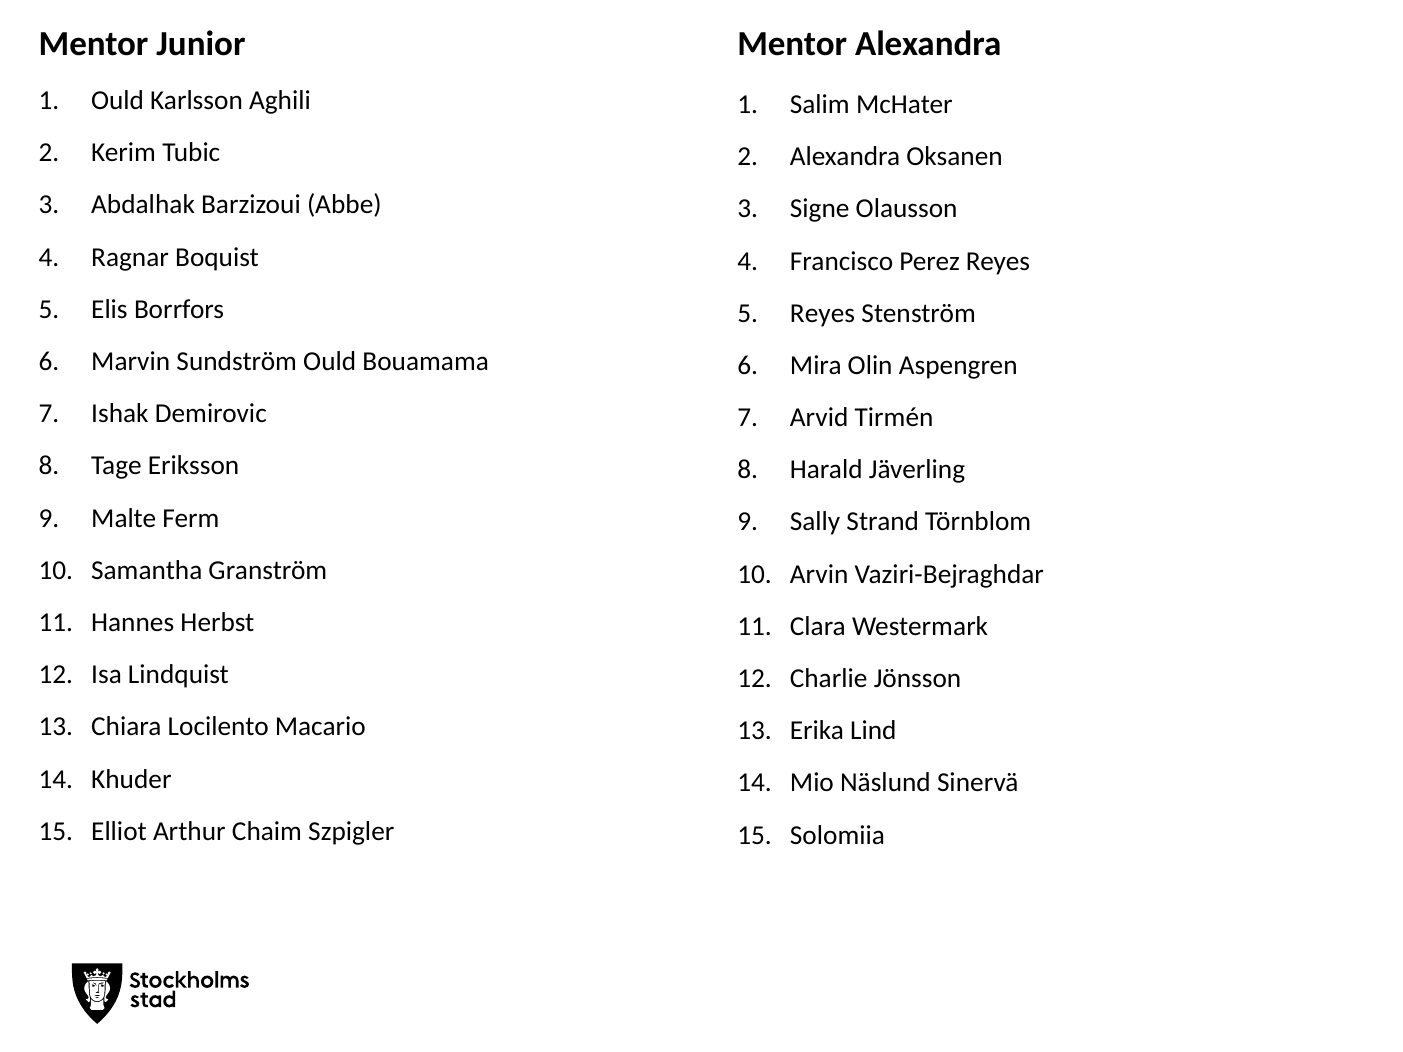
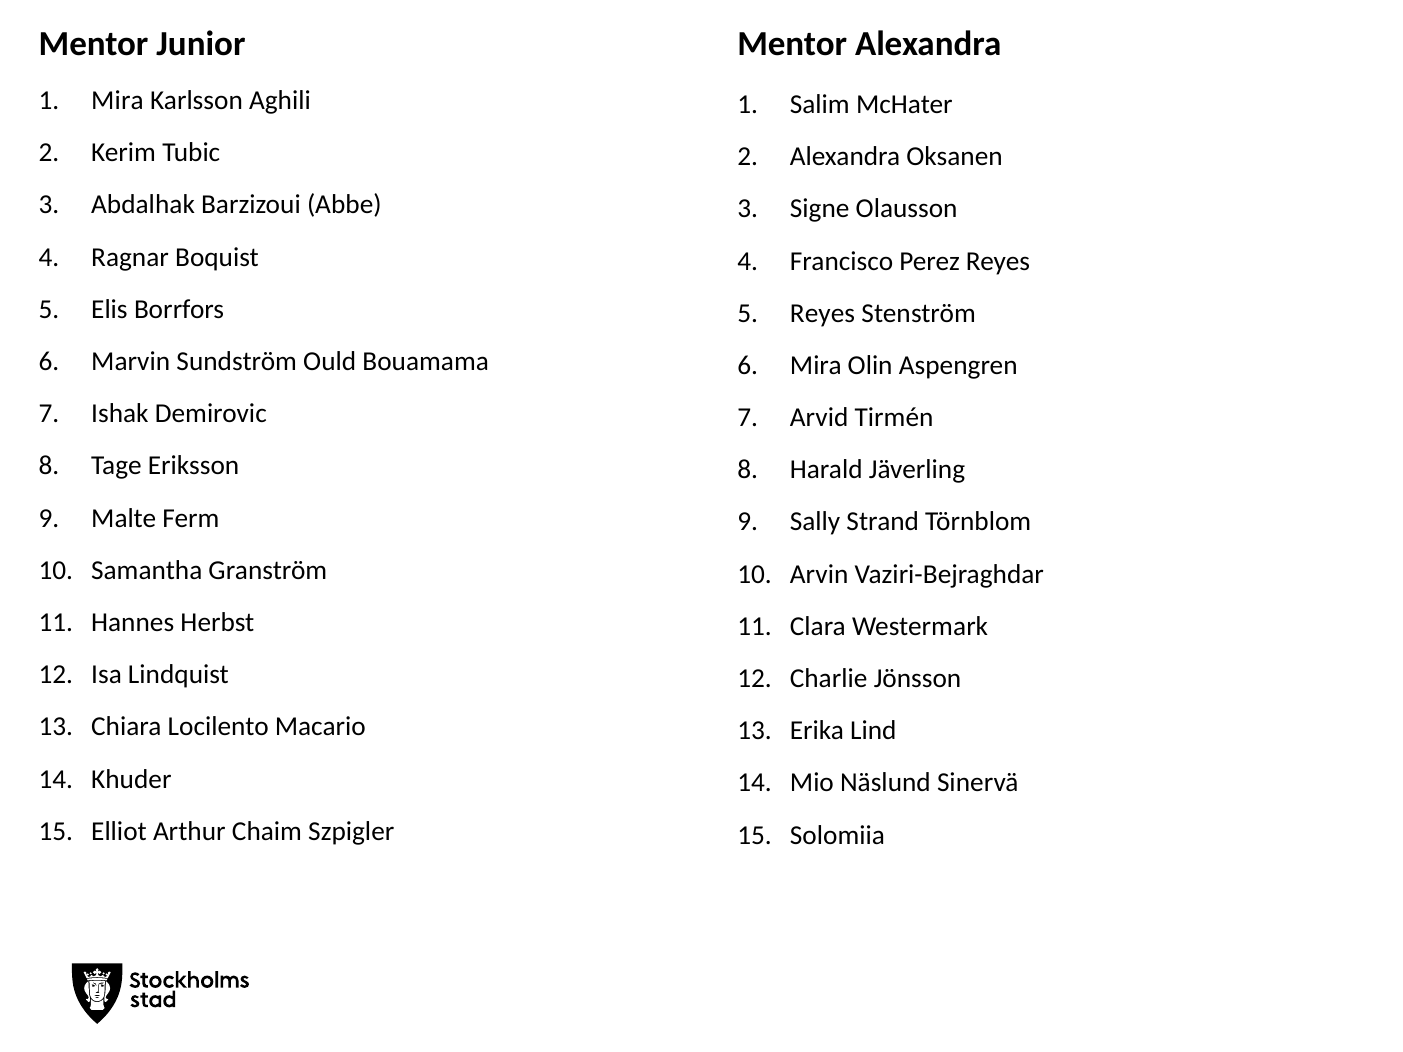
Ould at (118, 101): Ould -> Mira
